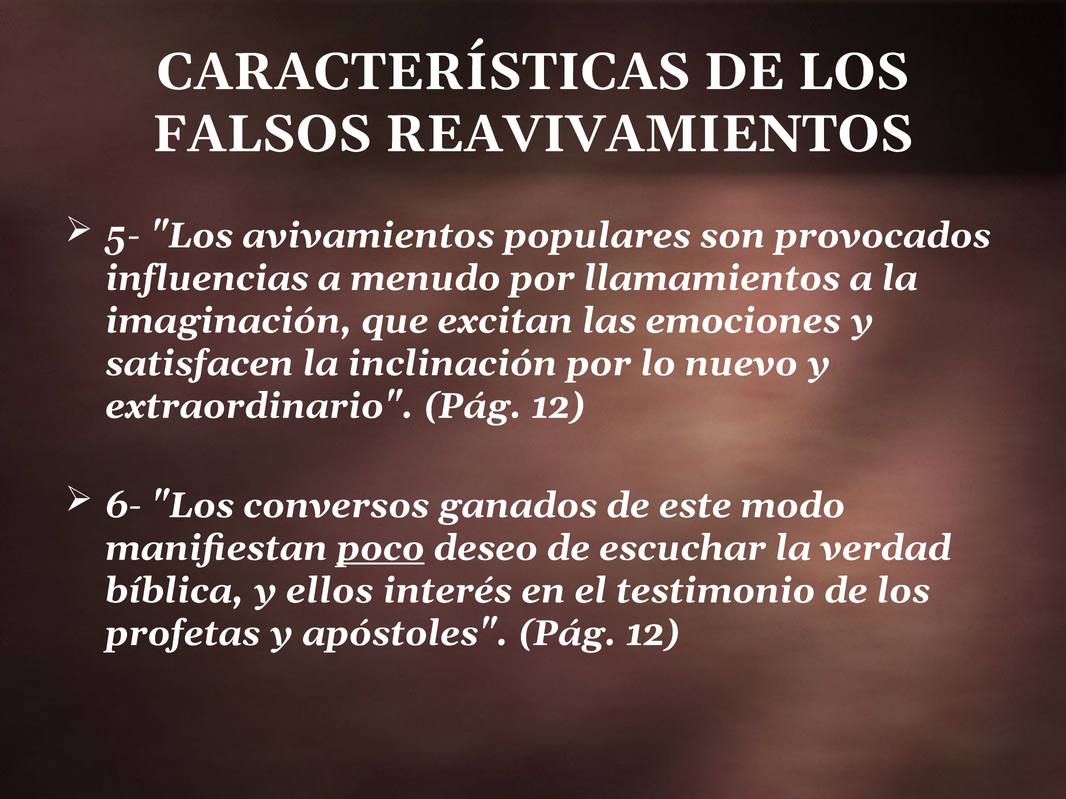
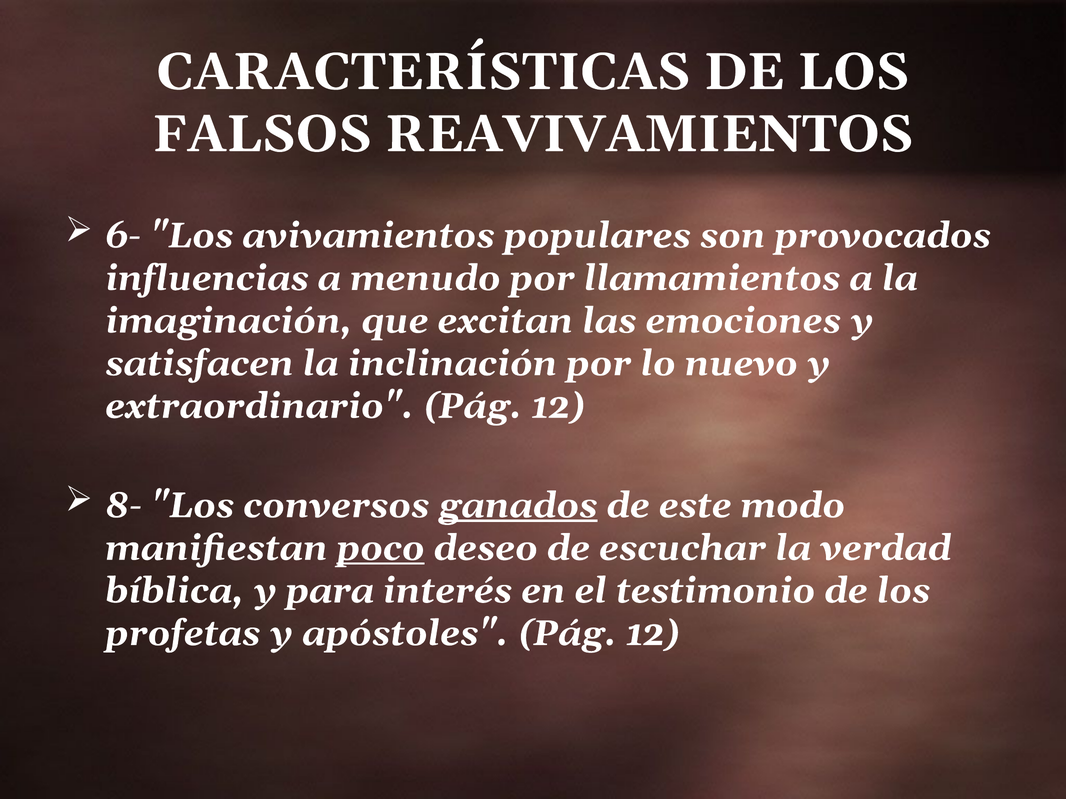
5-: 5- -> 6-
6-: 6- -> 8-
ganados underline: none -> present
ellos: ellos -> para
